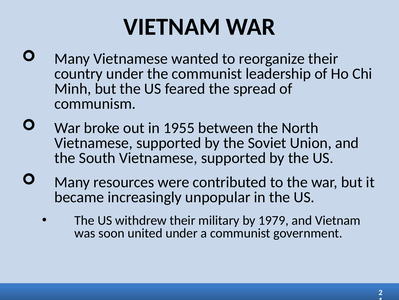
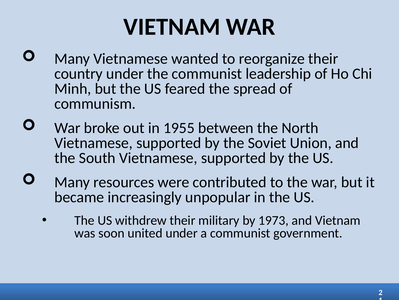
1979: 1979 -> 1973
